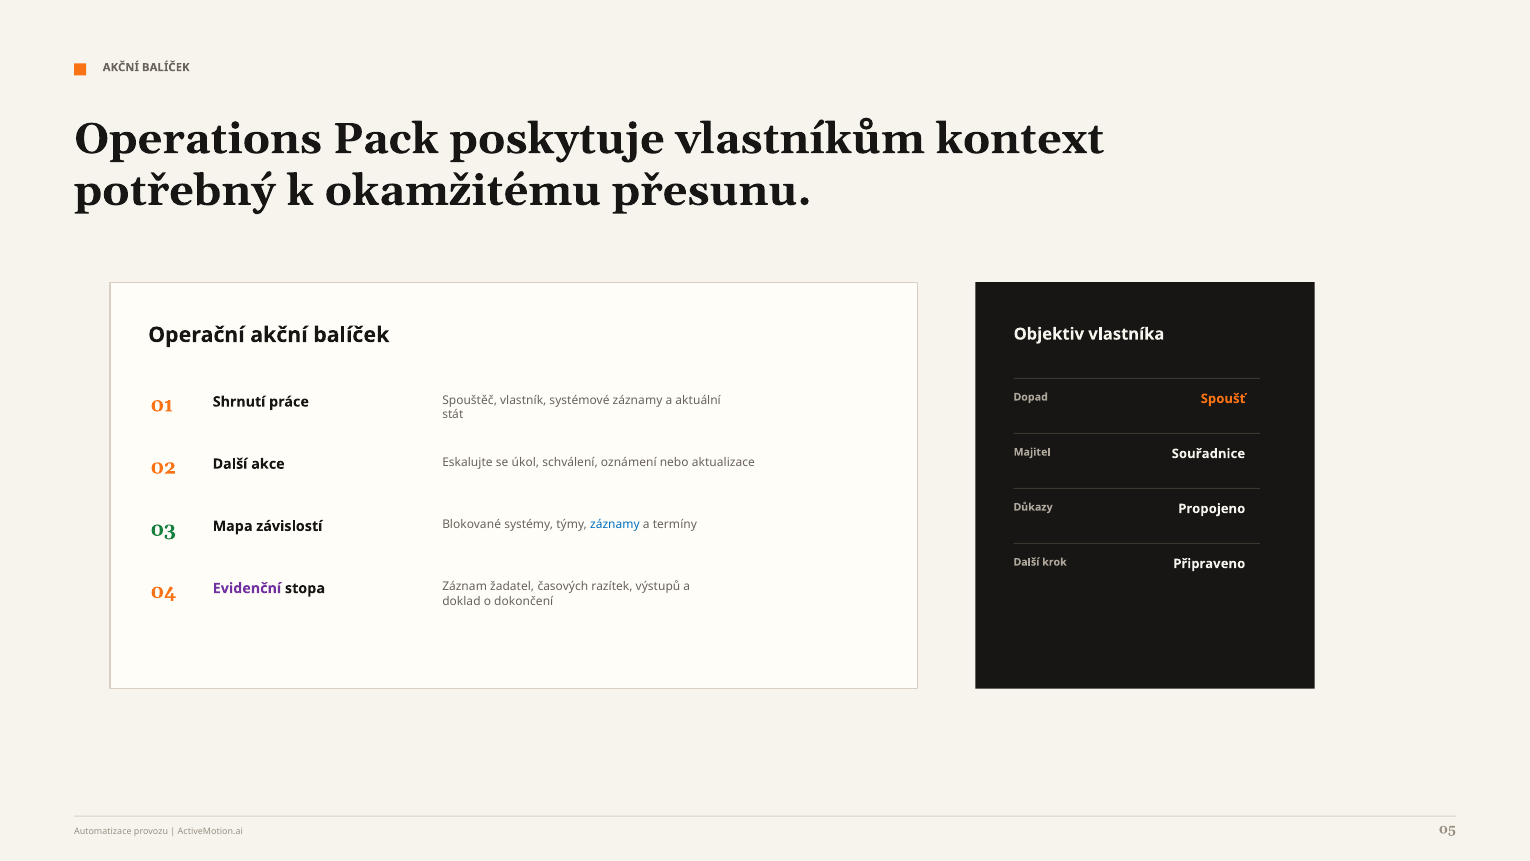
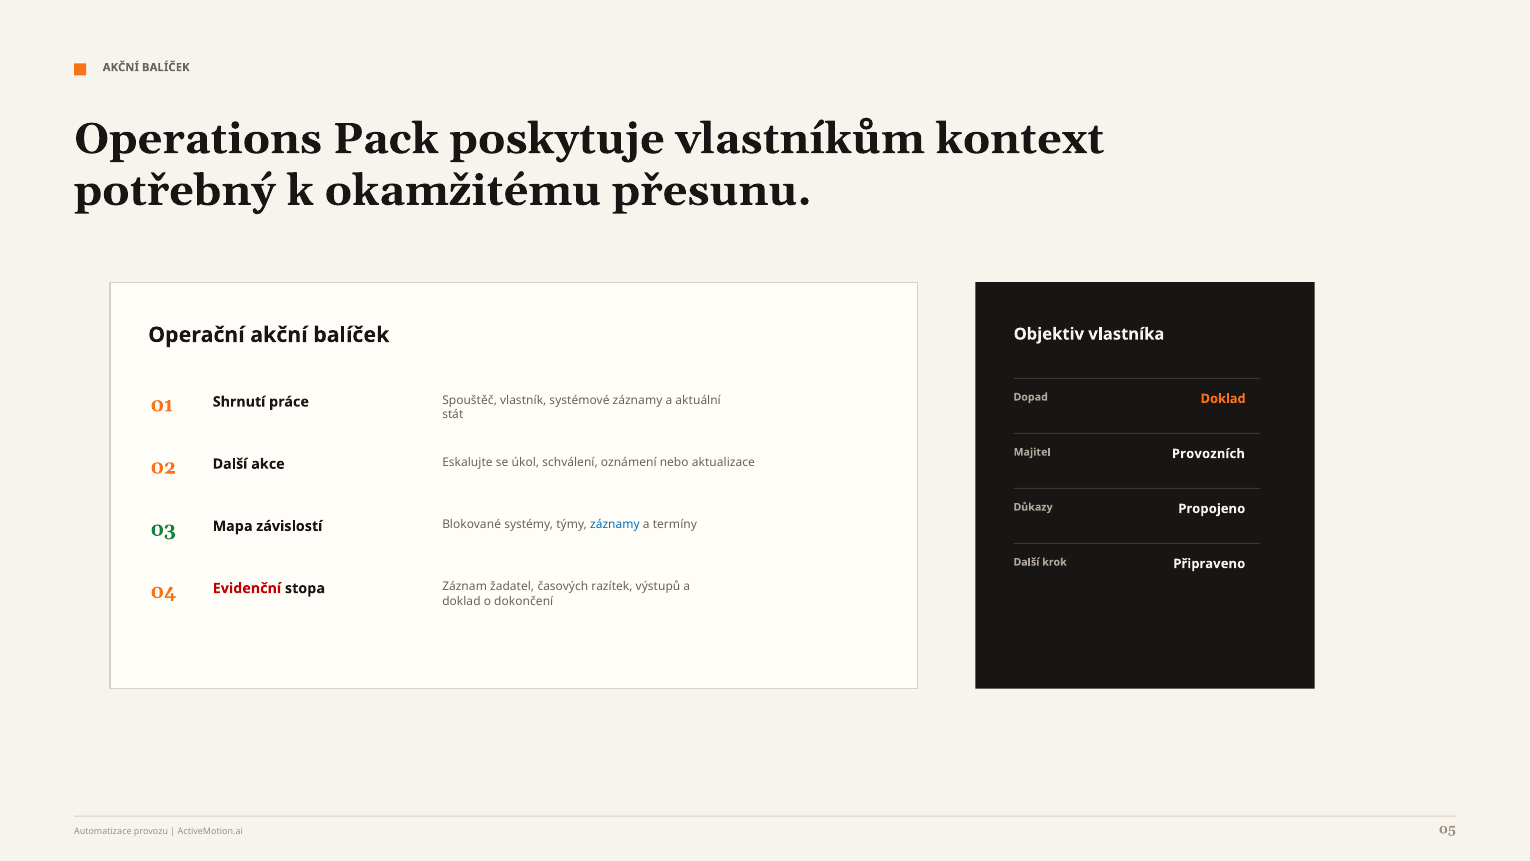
Dopad Spoušť: Spoušť -> Doklad
Souřadnice: Souřadnice -> Provozních
Evidenční colour: purple -> red
